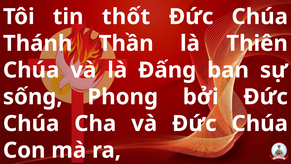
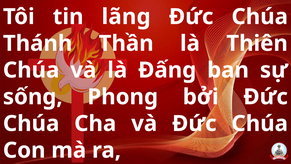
thốt: thốt -> lãng
